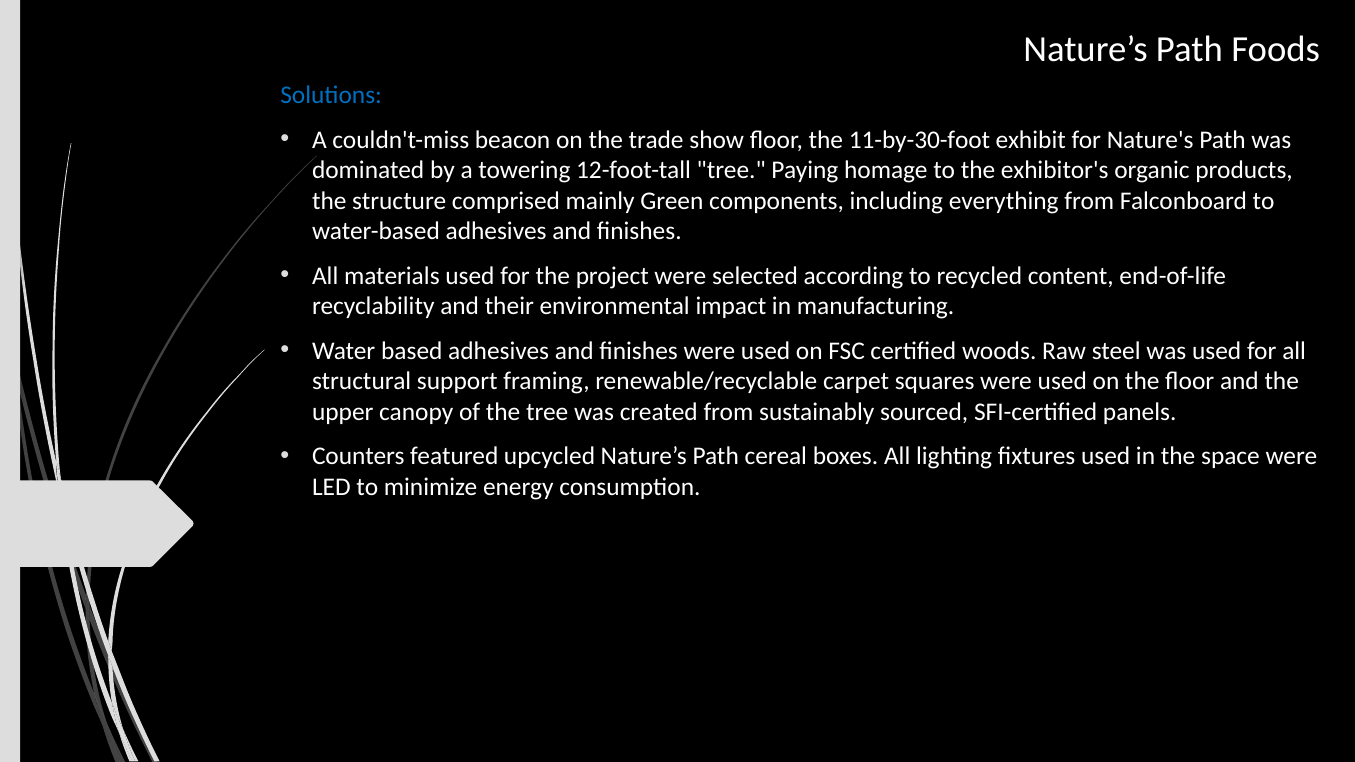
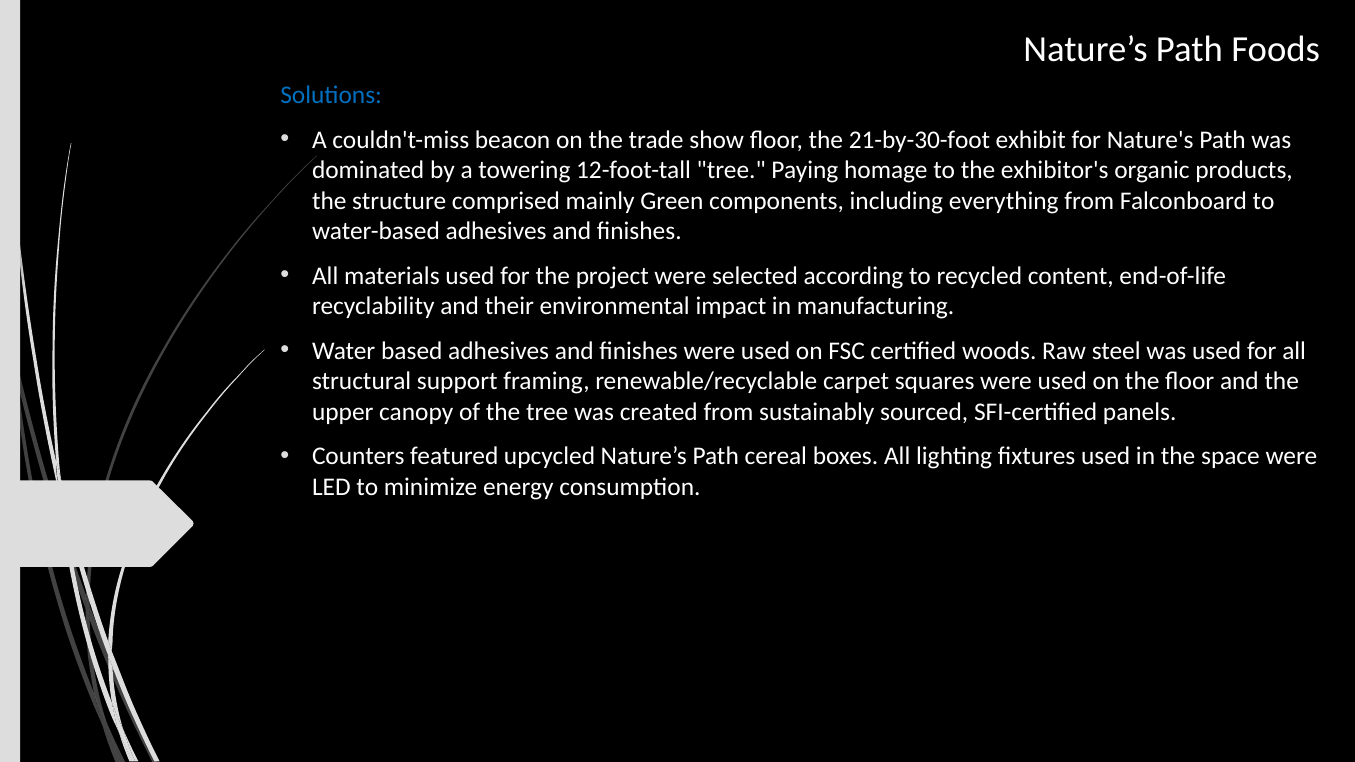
11-by-30-foot: 11-by-30-foot -> 21-by-30-foot
